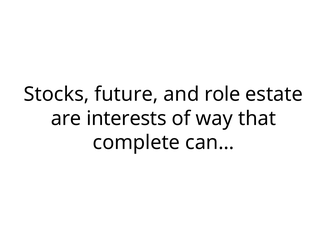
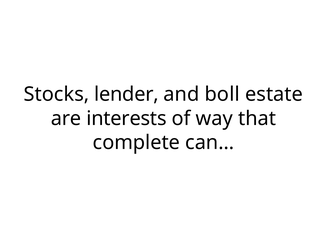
future: future -> lender
role: role -> boll
